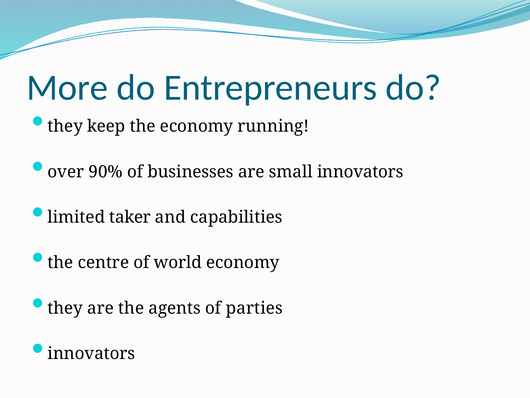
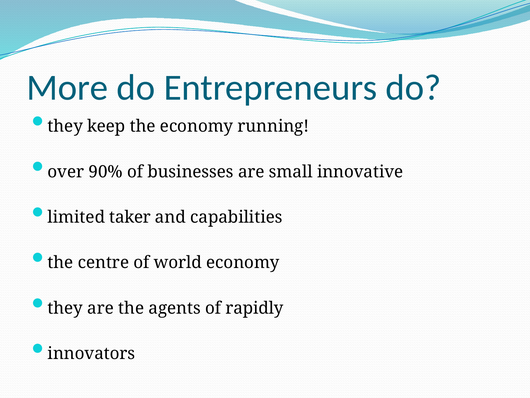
small innovators: innovators -> innovative
parties: parties -> rapidly
